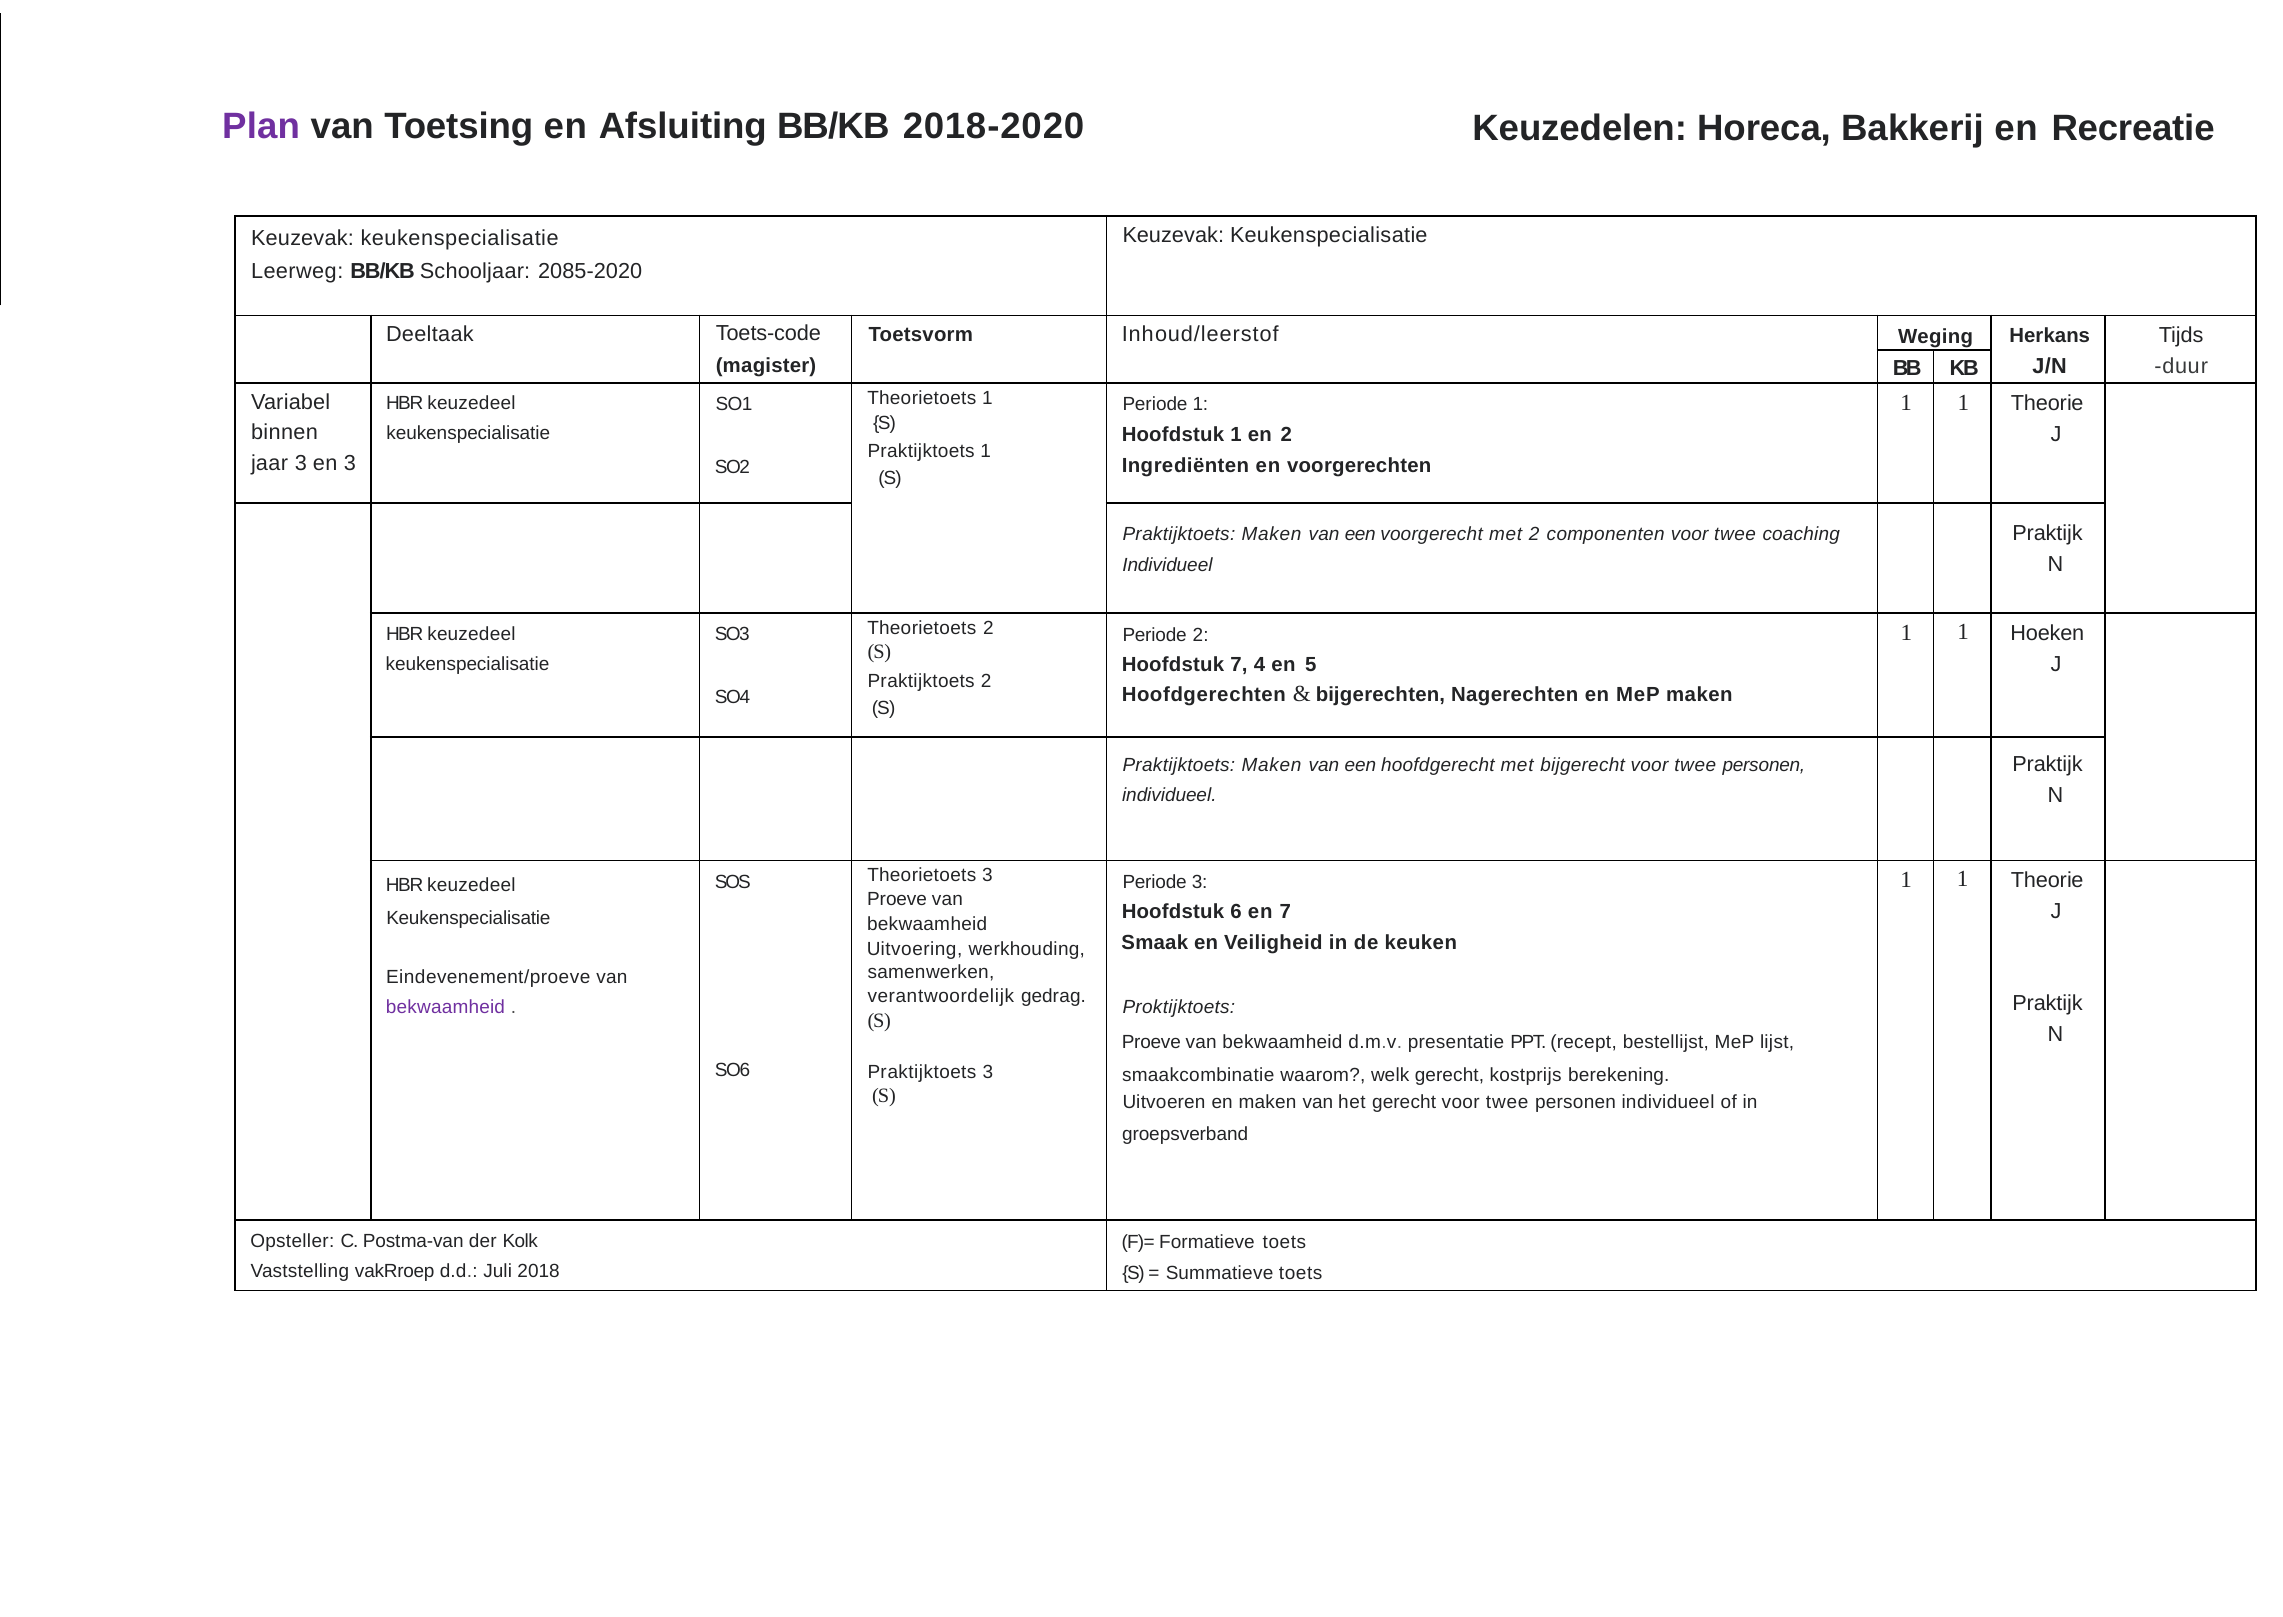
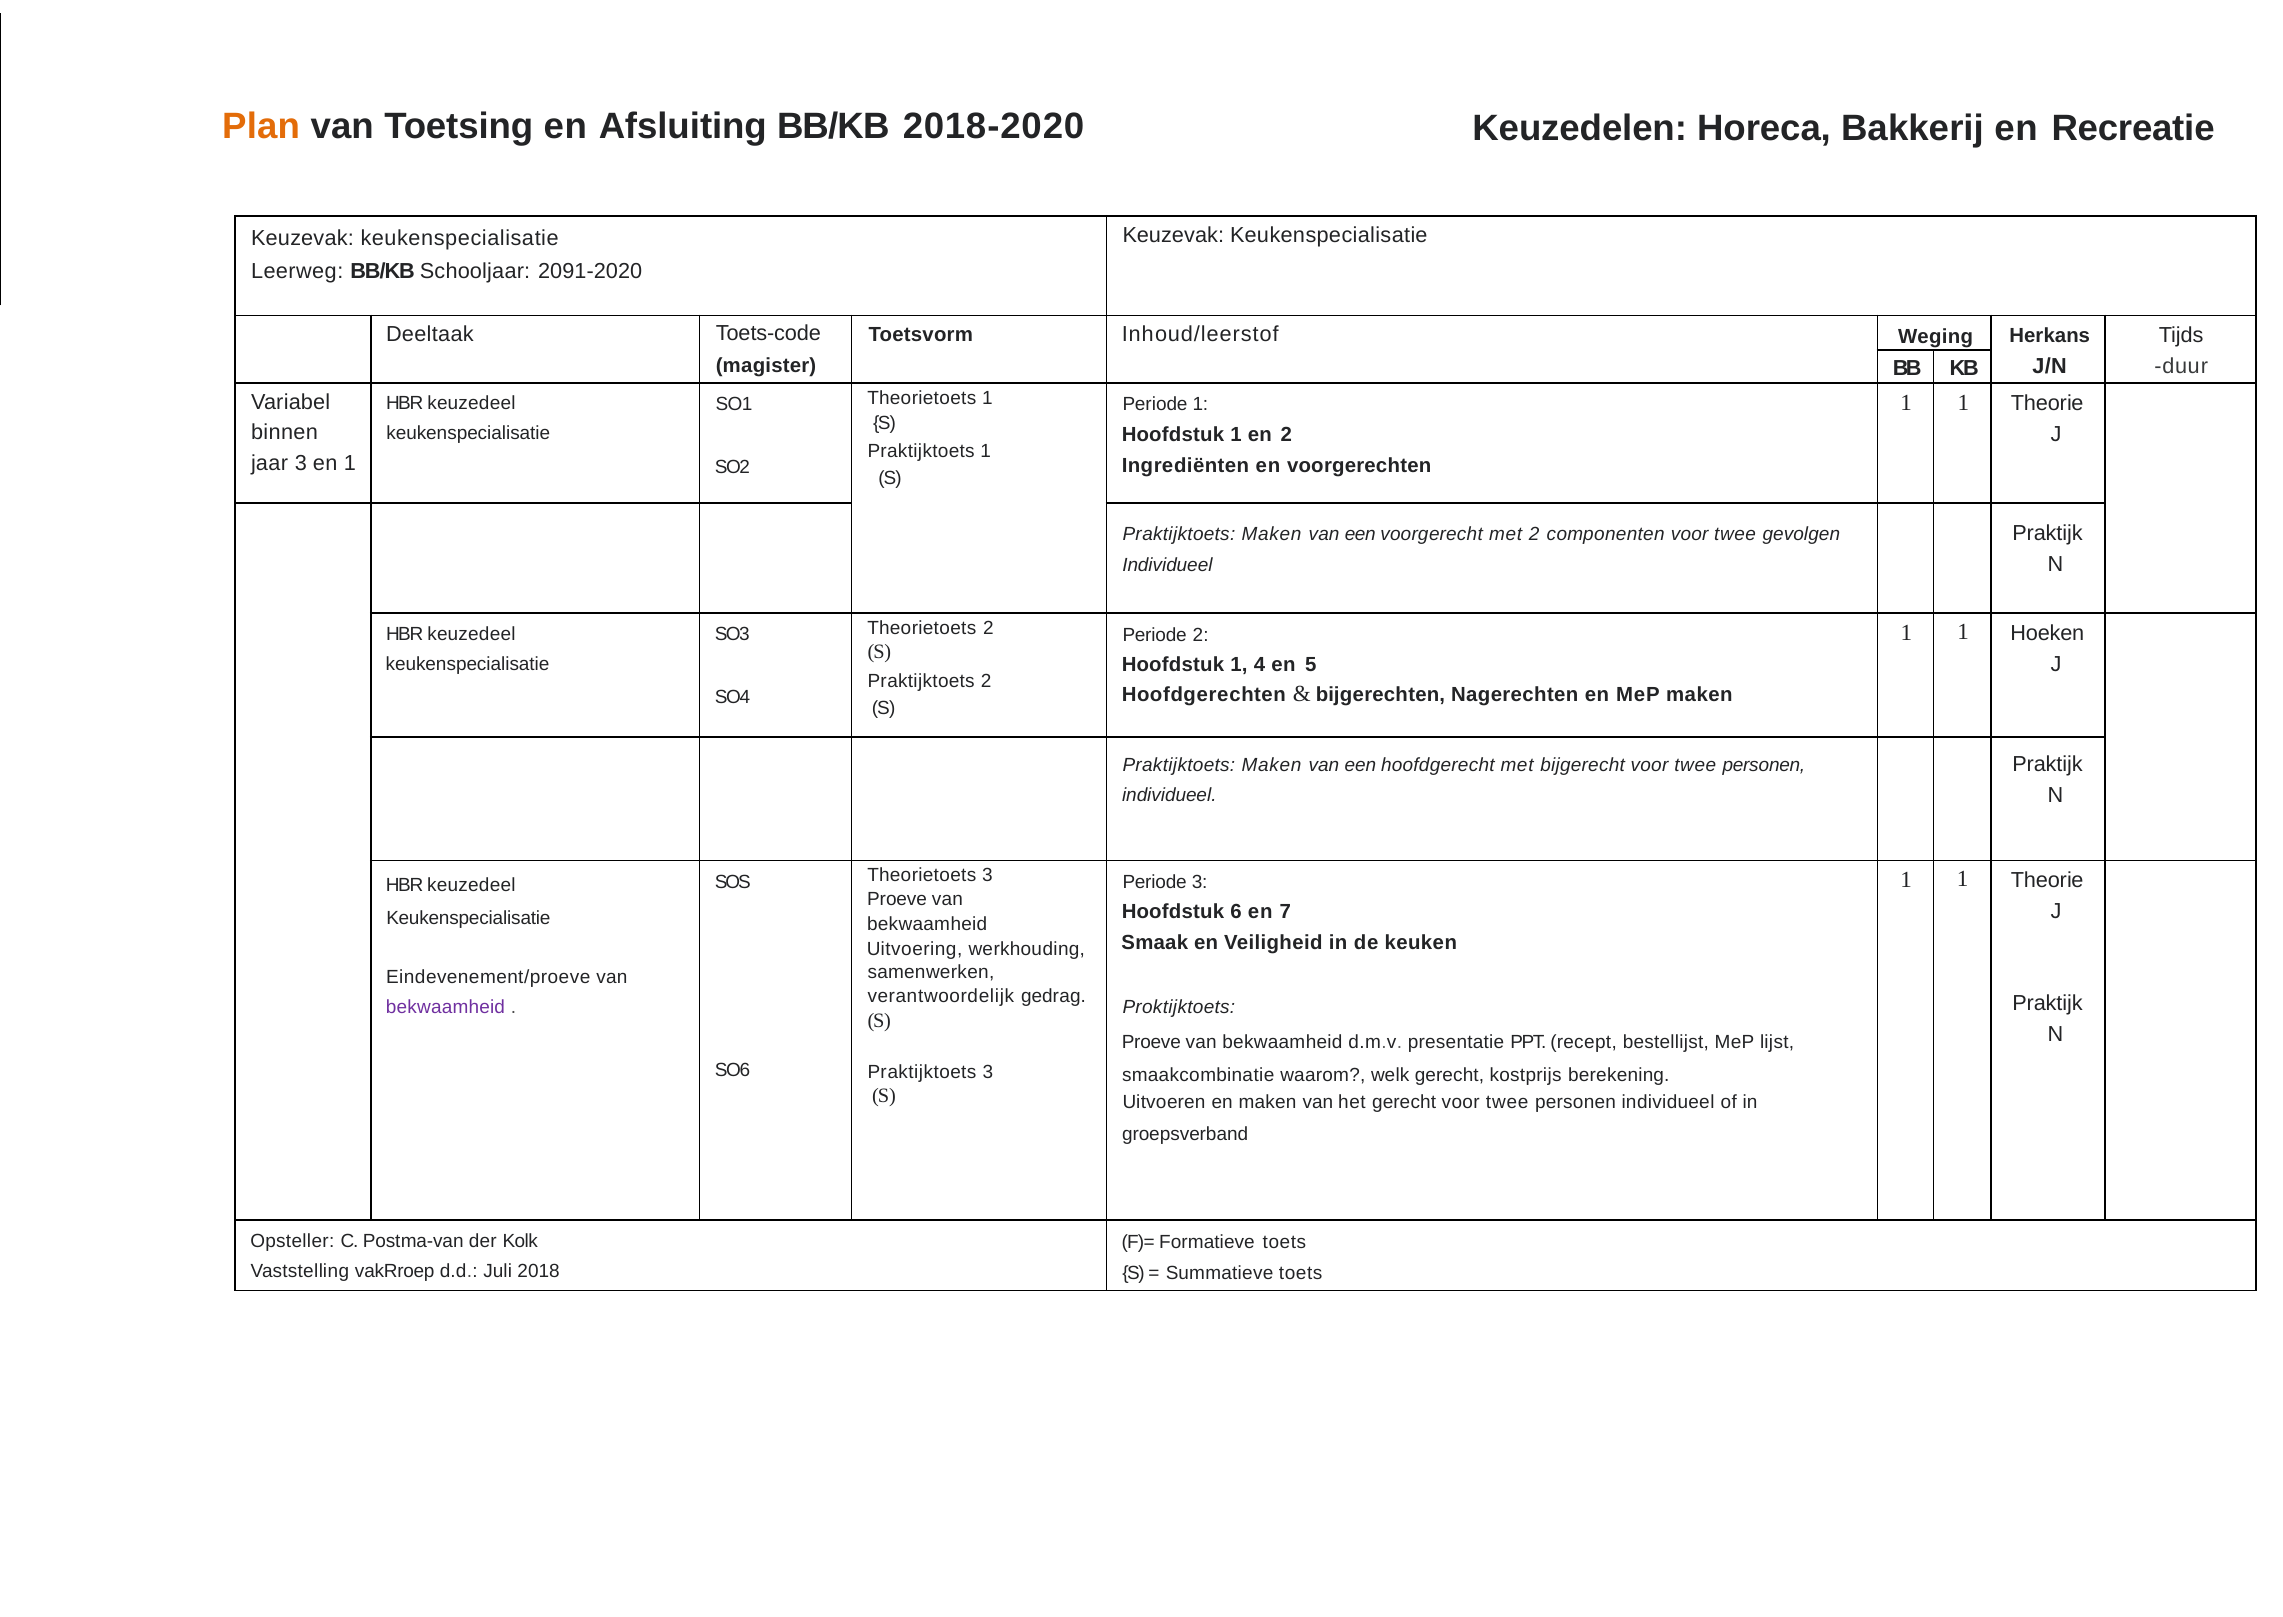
Plan colour: purple -> orange
2085-2020: 2085-2020 -> 2091-2020
en 3: 3 -> 1
coaching: coaching -> gevolgen
7 at (1239, 665): 7 -> 1
